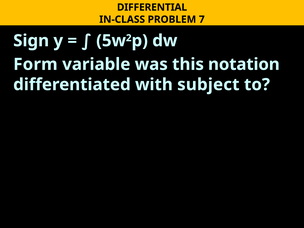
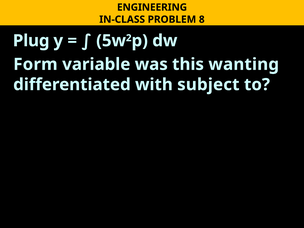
DIFFERENTIAL: DIFFERENTIAL -> ENGINEERING
7: 7 -> 8
Sign: Sign -> Plug
notation: notation -> wanting
